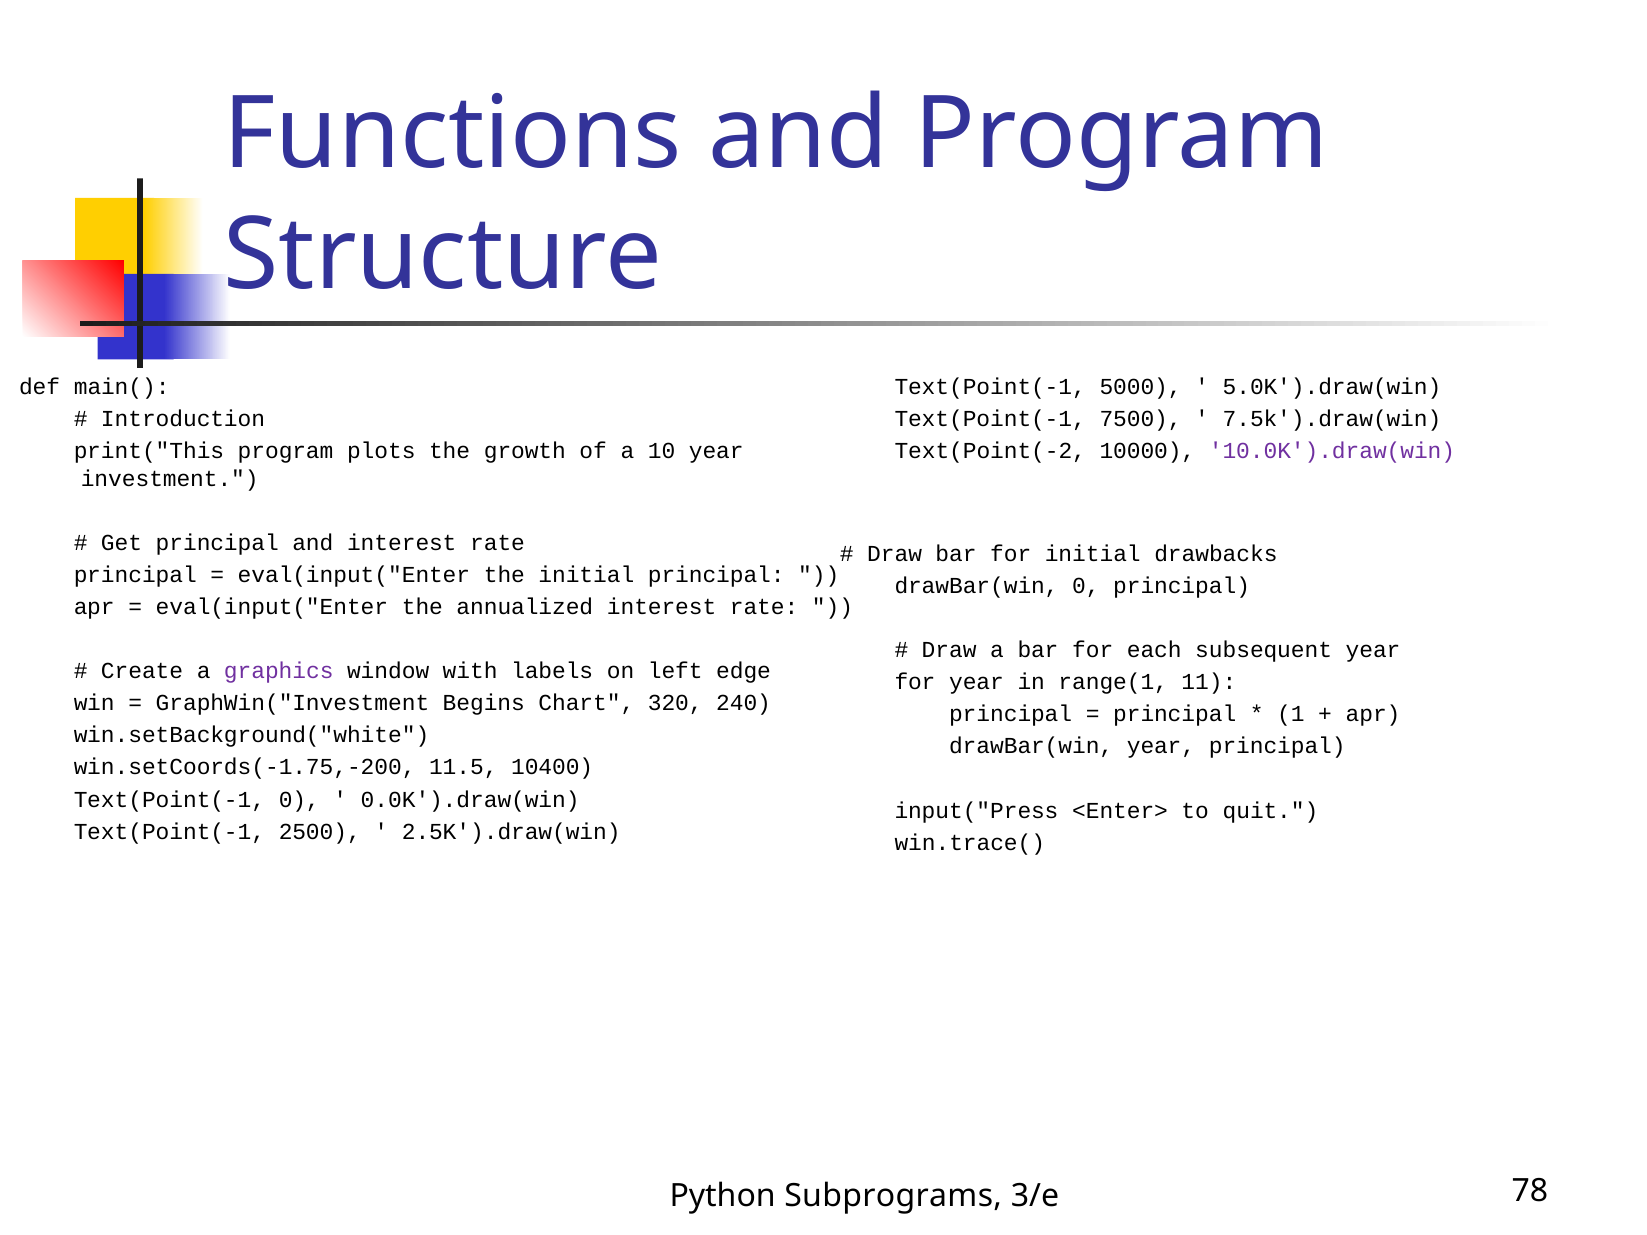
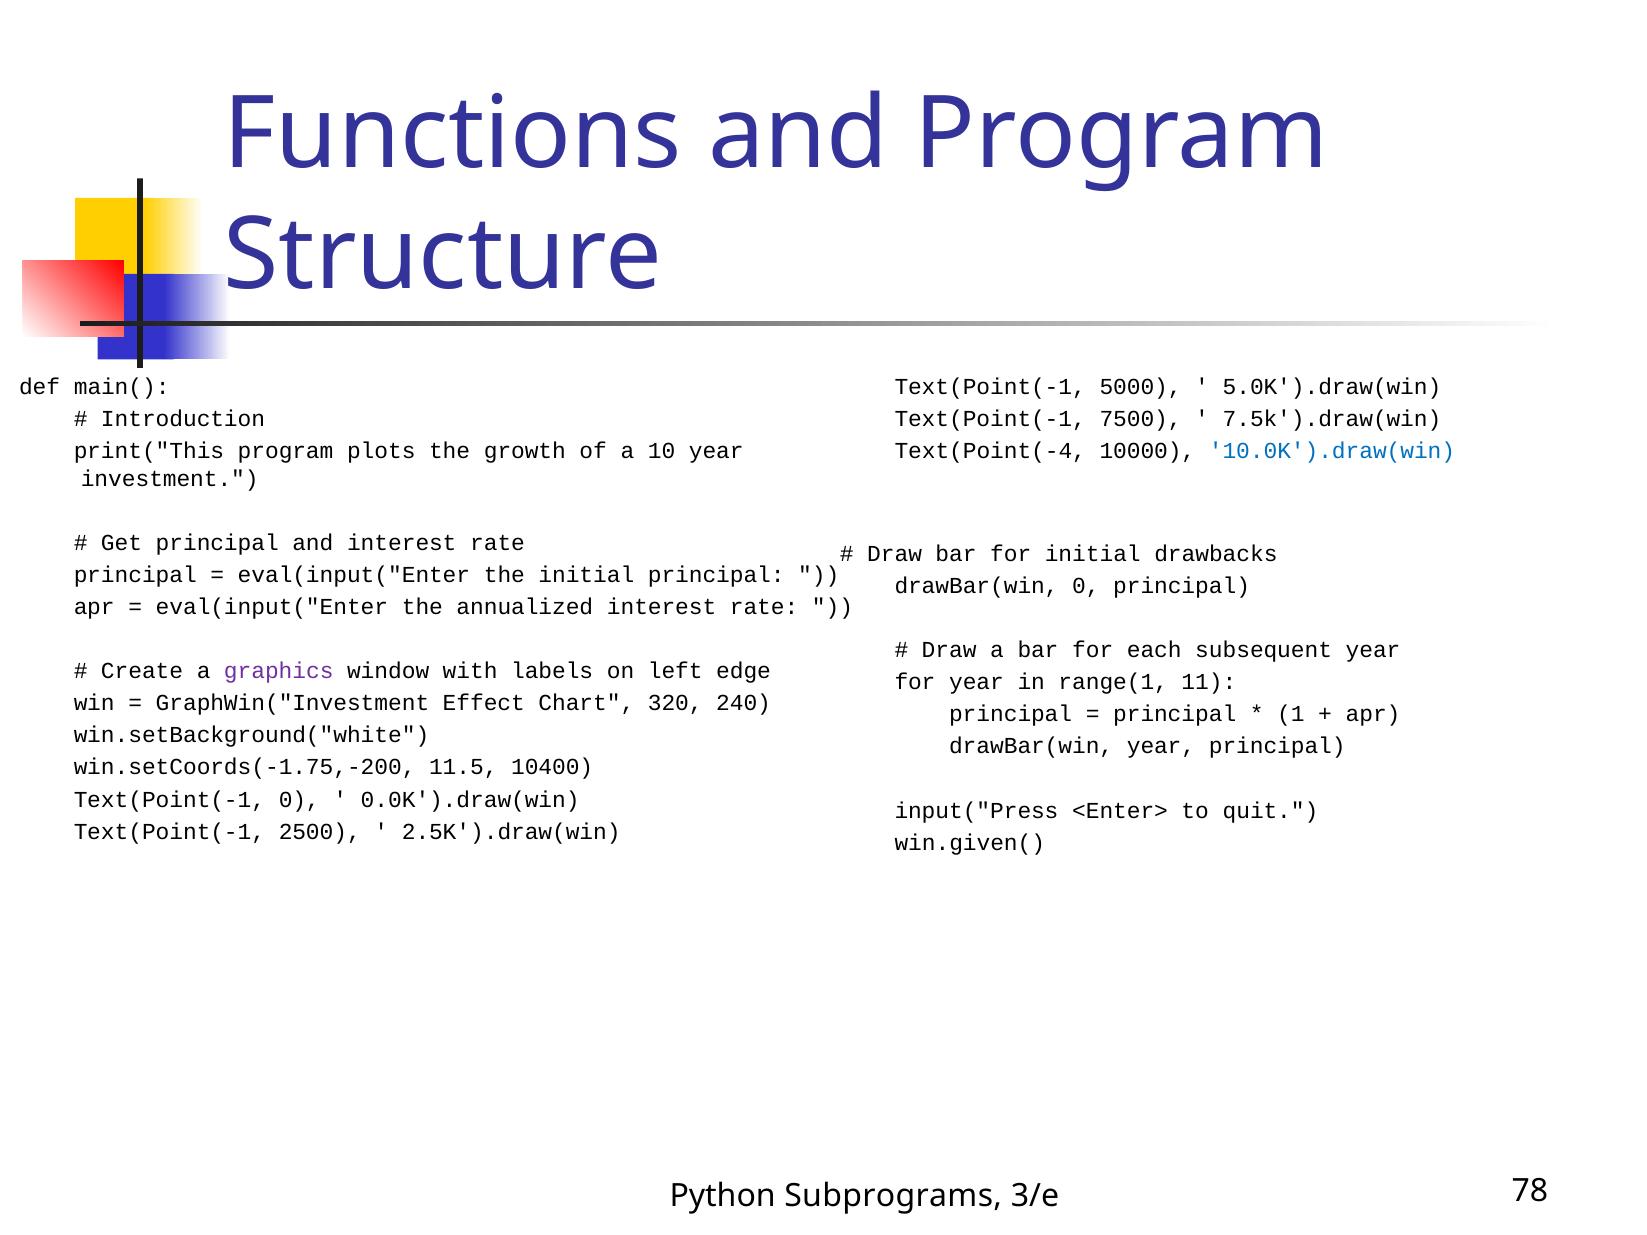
Text(Point(-2: Text(Point(-2 -> Text(Point(-4
10.0K').draw(win colour: purple -> blue
Begins: Begins -> Effect
win.trace(: win.trace( -> win.given(
